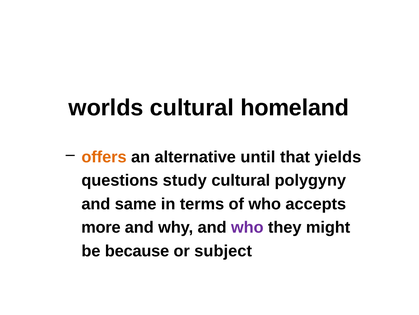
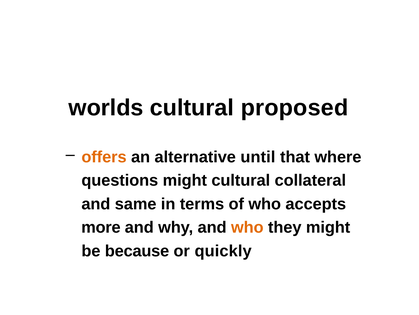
homeland: homeland -> proposed
yields: yields -> where
questions study: study -> might
polygyny: polygyny -> collateral
who at (247, 227) colour: purple -> orange
subject: subject -> quickly
